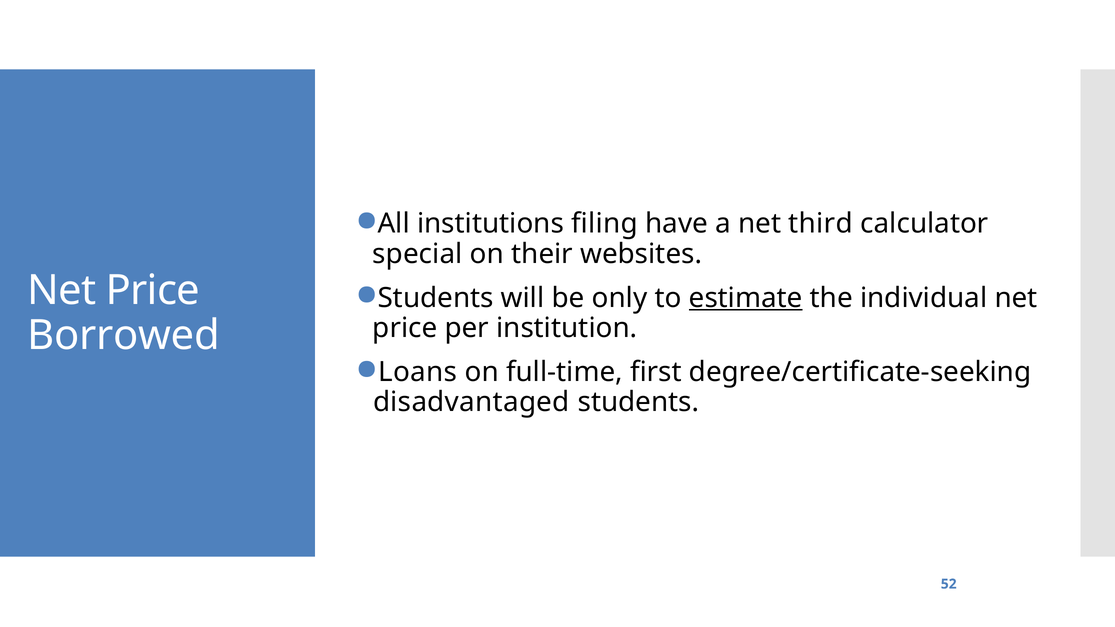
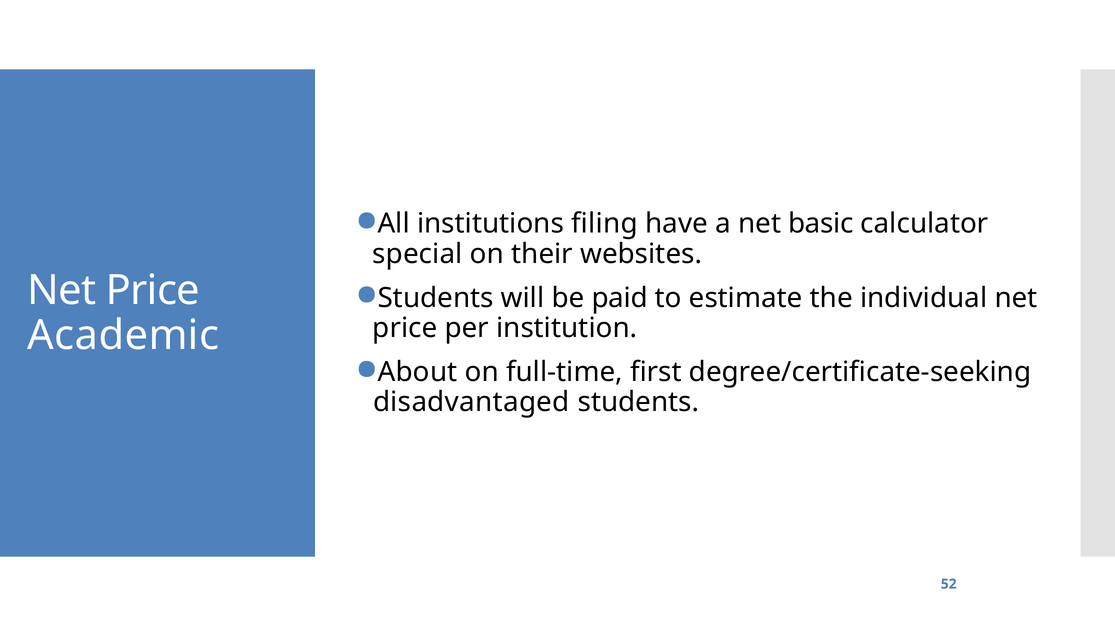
third: third -> basic
only: only -> paid
estimate underline: present -> none
Borrowed: Borrowed -> Academic
Loans: Loans -> About
